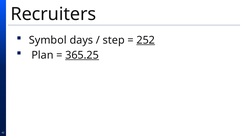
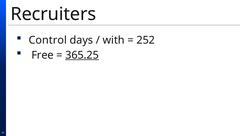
Symbol: Symbol -> Control
step: step -> with
252 underline: present -> none
Plan: Plan -> Free
